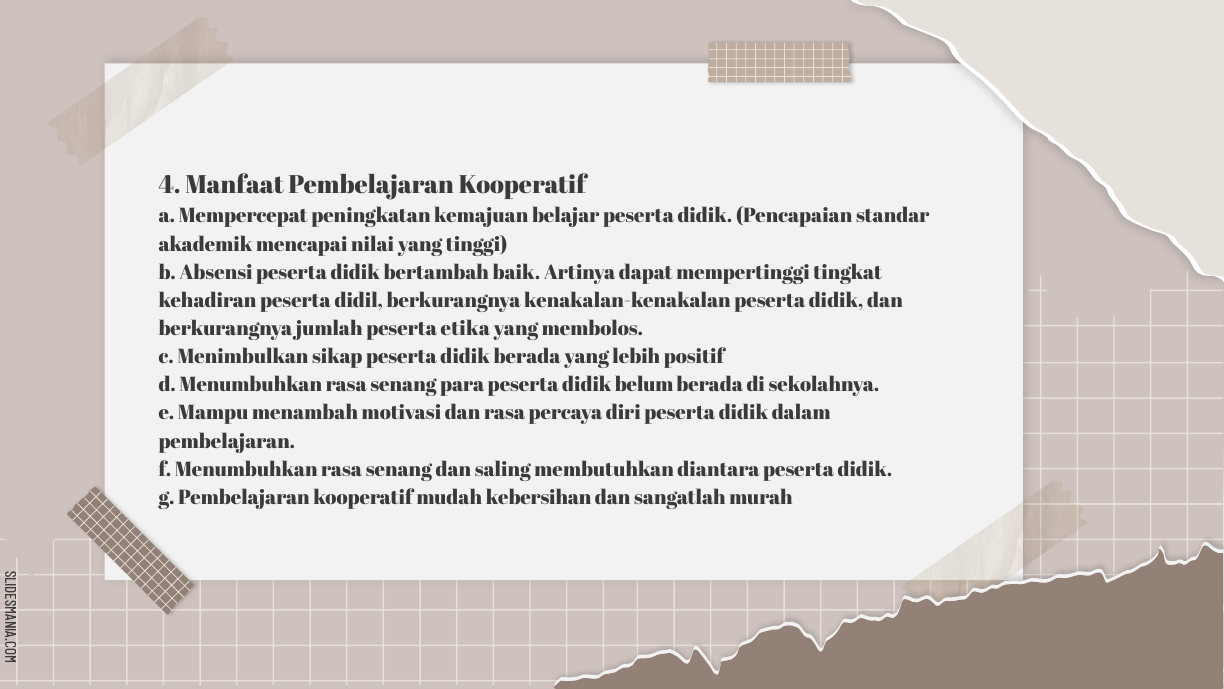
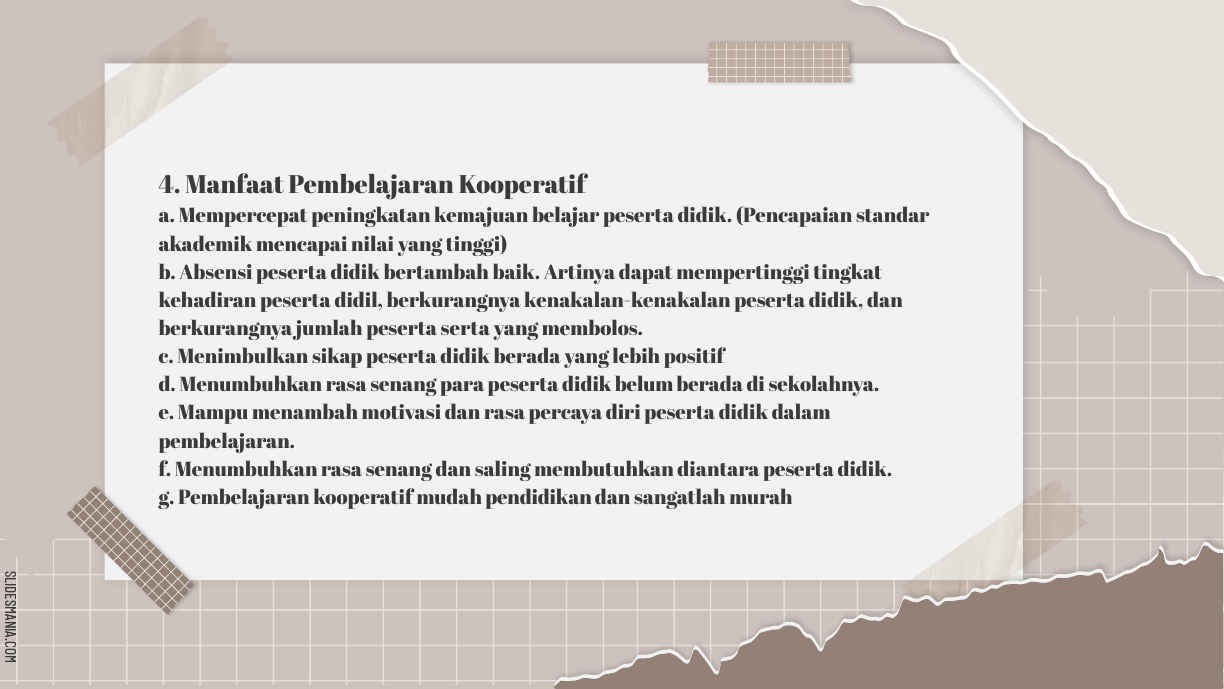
etika: etika -> serta
kebersihan: kebersihan -> pendidikan
